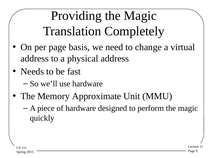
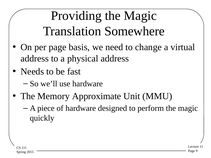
Completely: Completely -> Somewhere
